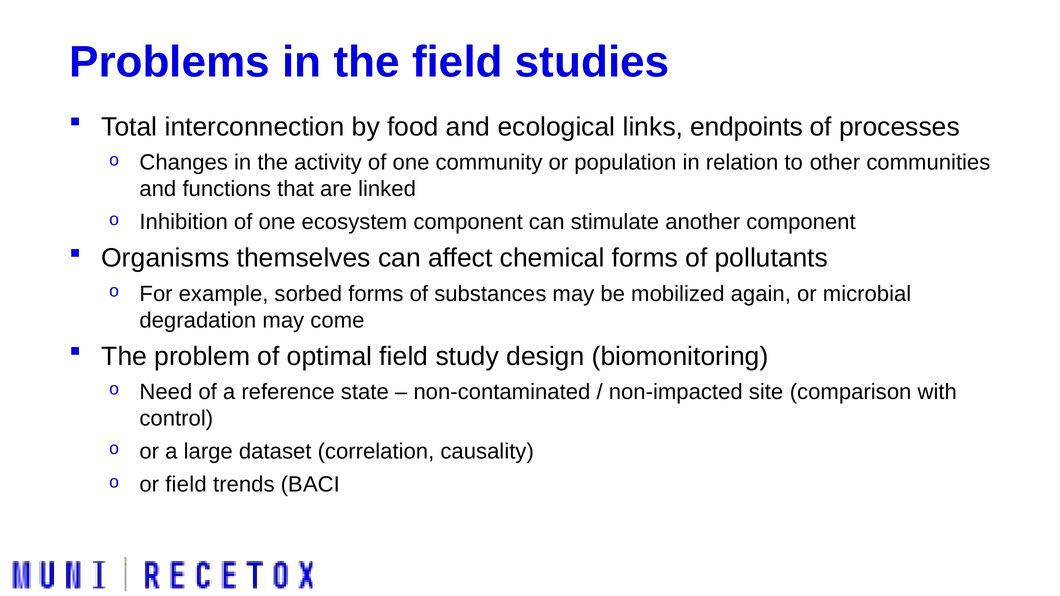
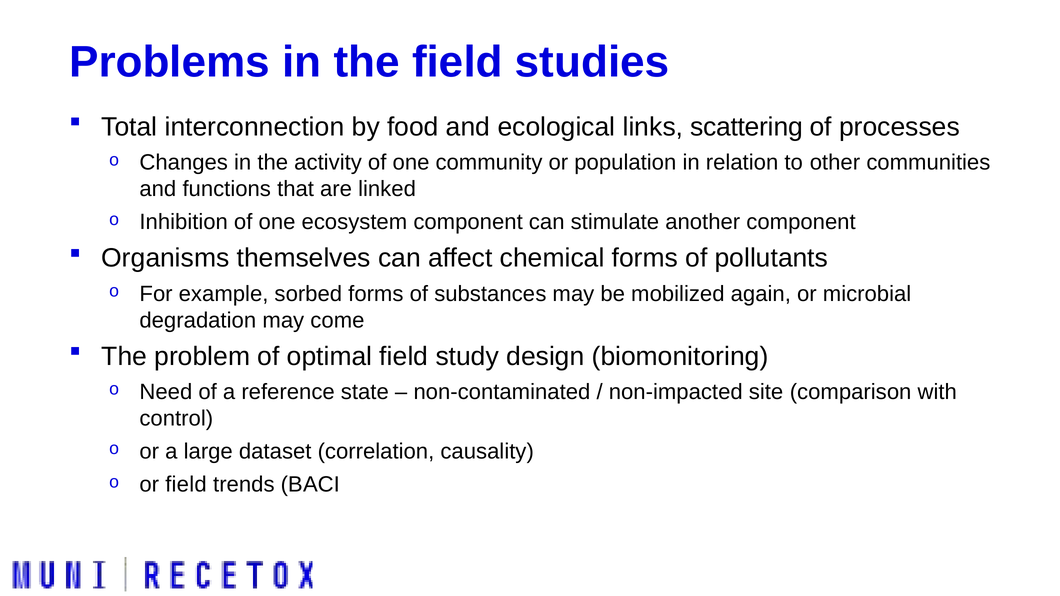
endpoints: endpoints -> scattering
